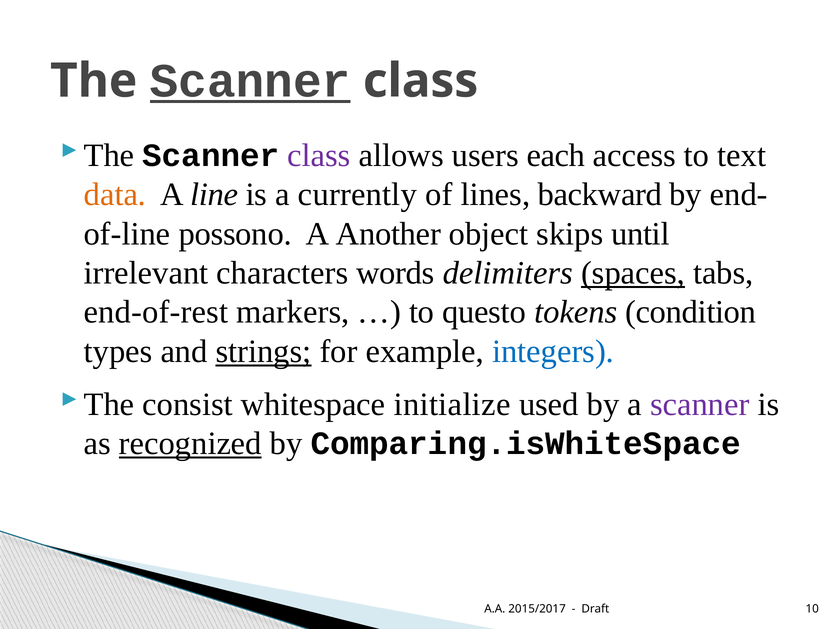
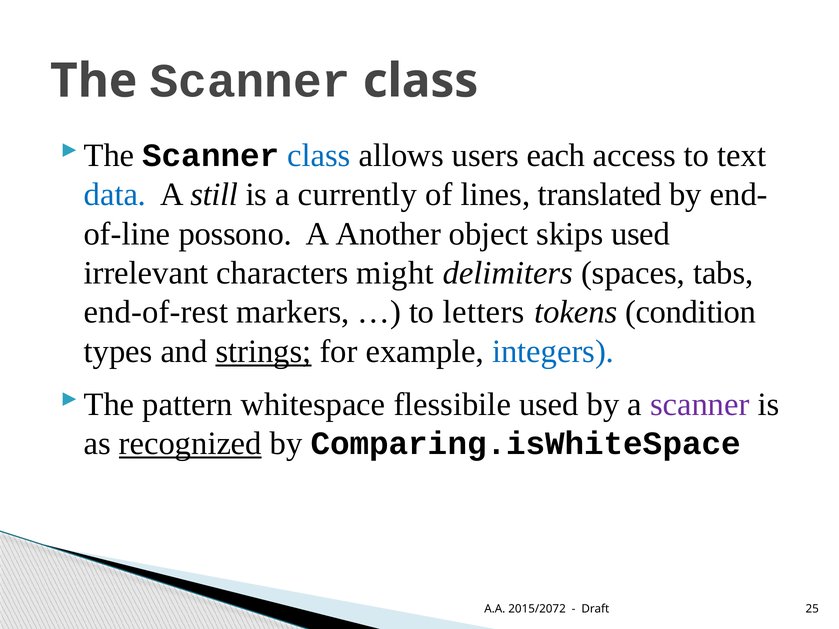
Scanner at (250, 81) underline: present -> none
class at (319, 156) colour: purple -> blue
data colour: orange -> blue
line: line -> still
backward: backward -> translated
skips until: until -> used
words: words -> might
spaces underline: present -> none
questo: questo -> letters
consist: consist -> pattern
initialize: initialize -> flessibile
2015/2017: 2015/2017 -> 2015/2072
10: 10 -> 25
